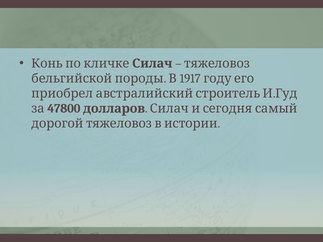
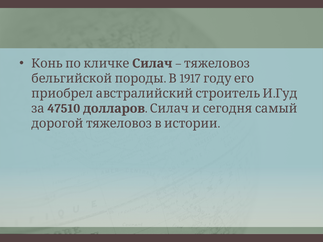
47800: 47800 -> 47510
